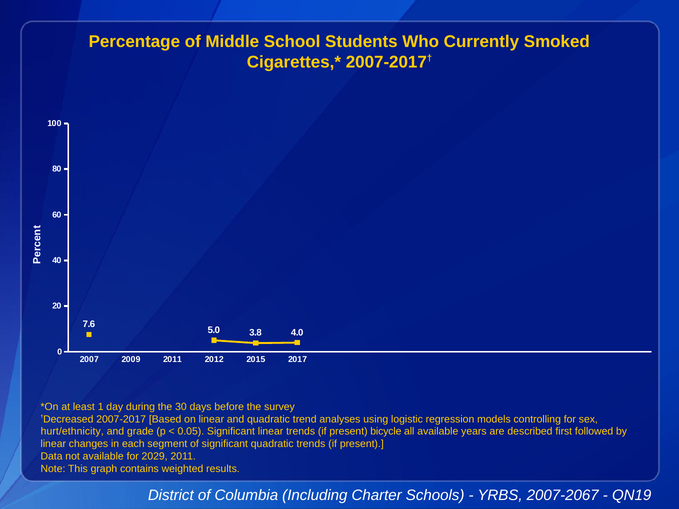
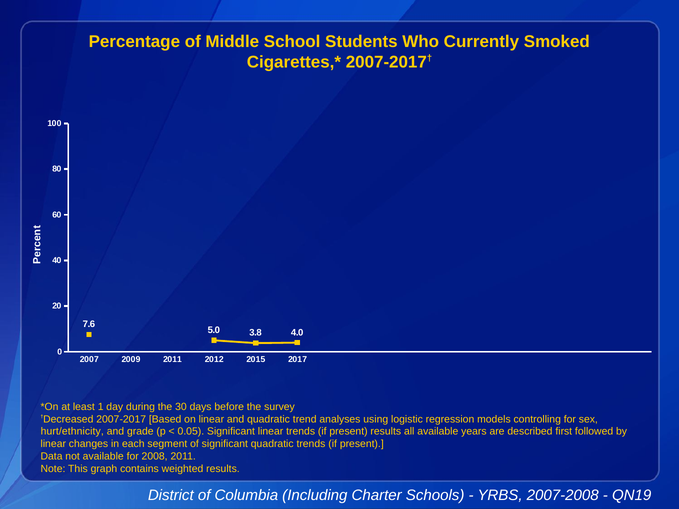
present bicycle: bicycle -> results
2029: 2029 -> 2008
2007-2067: 2007-2067 -> 2007-2008
